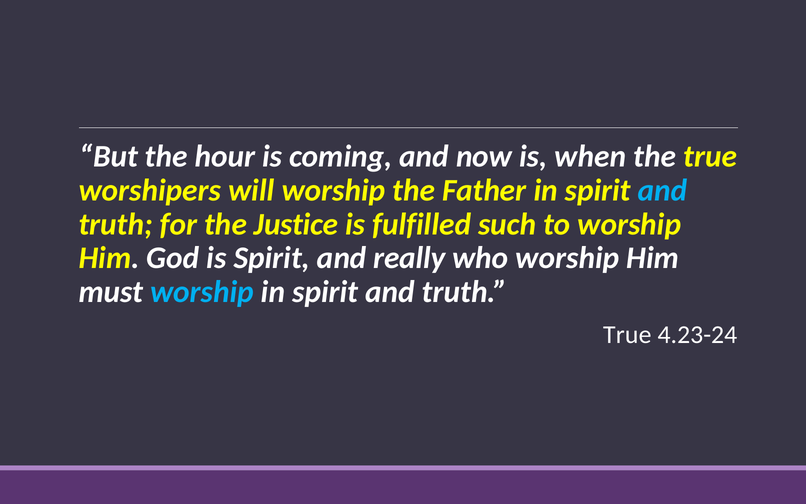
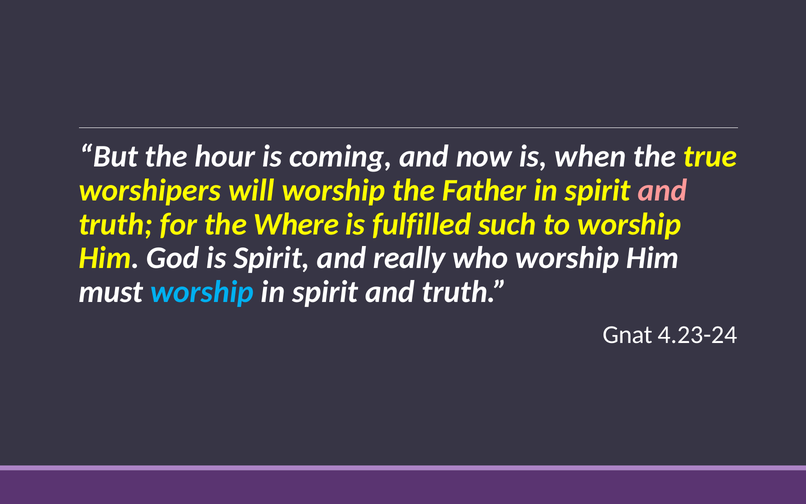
and at (663, 190) colour: light blue -> pink
Justice: Justice -> Where
True at (627, 334): True -> Gnat
